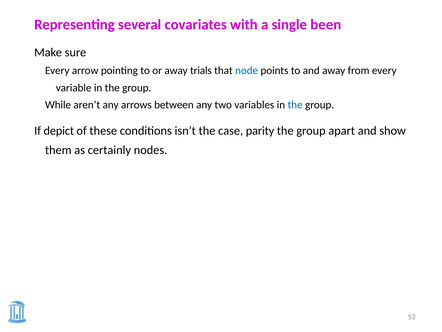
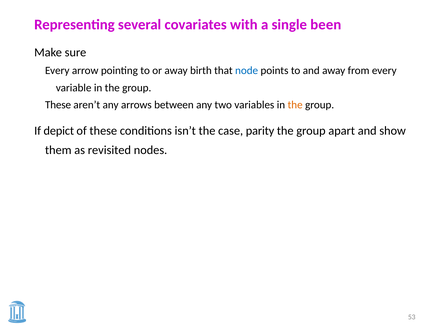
trials: trials -> birth
While at (58, 105): While -> These
the at (295, 105) colour: blue -> orange
certainly: certainly -> revisited
